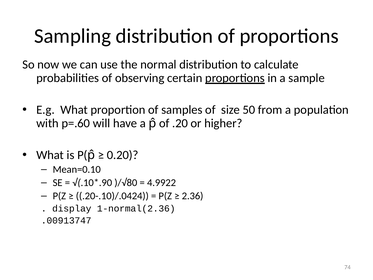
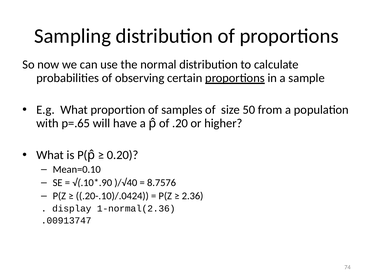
p=.60: p=.60 -> p=.65
)/√80: )/√80 -> )/√40
4.9922: 4.9922 -> 8.7576
